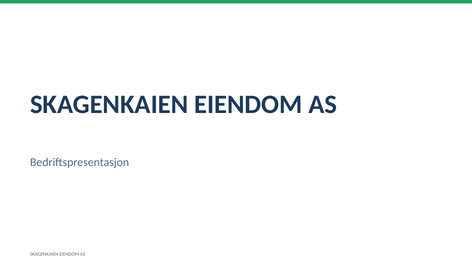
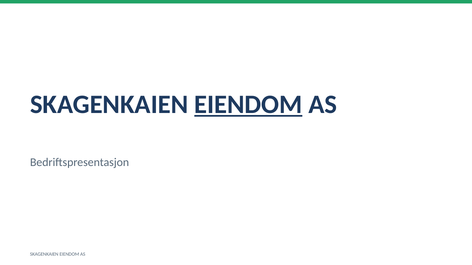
EIENDOM at (248, 105) underline: none -> present
